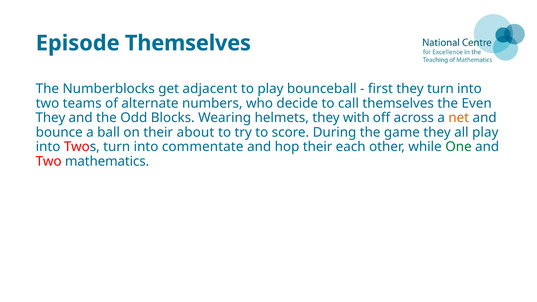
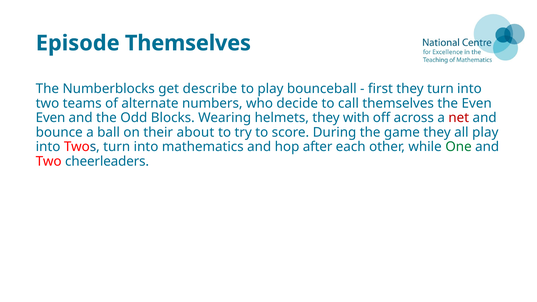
adjacent: adjacent -> describe
They at (50, 118): They -> Even
net colour: orange -> red
commentate: commentate -> mathematics
hop their: their -> after
mathematics: mathematics -> cheerleaders
